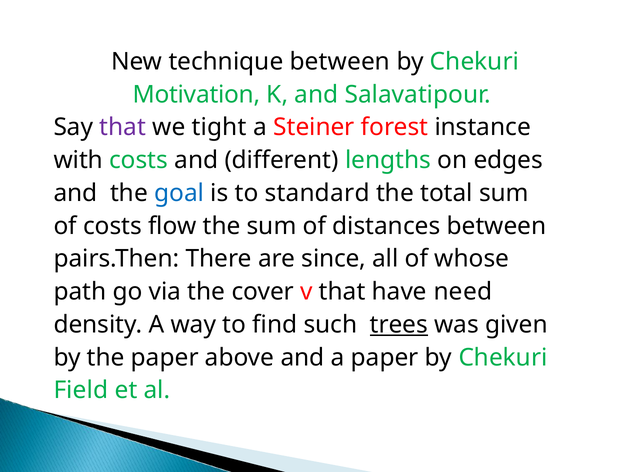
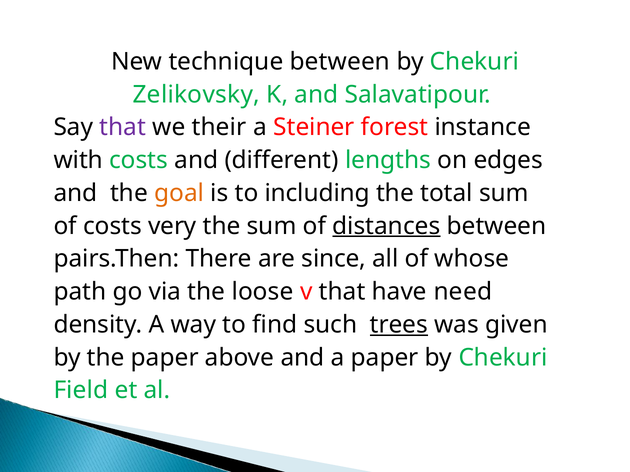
Motivation: Motivation -> Zelikovsky
tight: tight -> their
goal colour: blue -> orange
standard: standard -> including
flow: flow -> very
distances underline: none -> present
cover: cover -> loose
